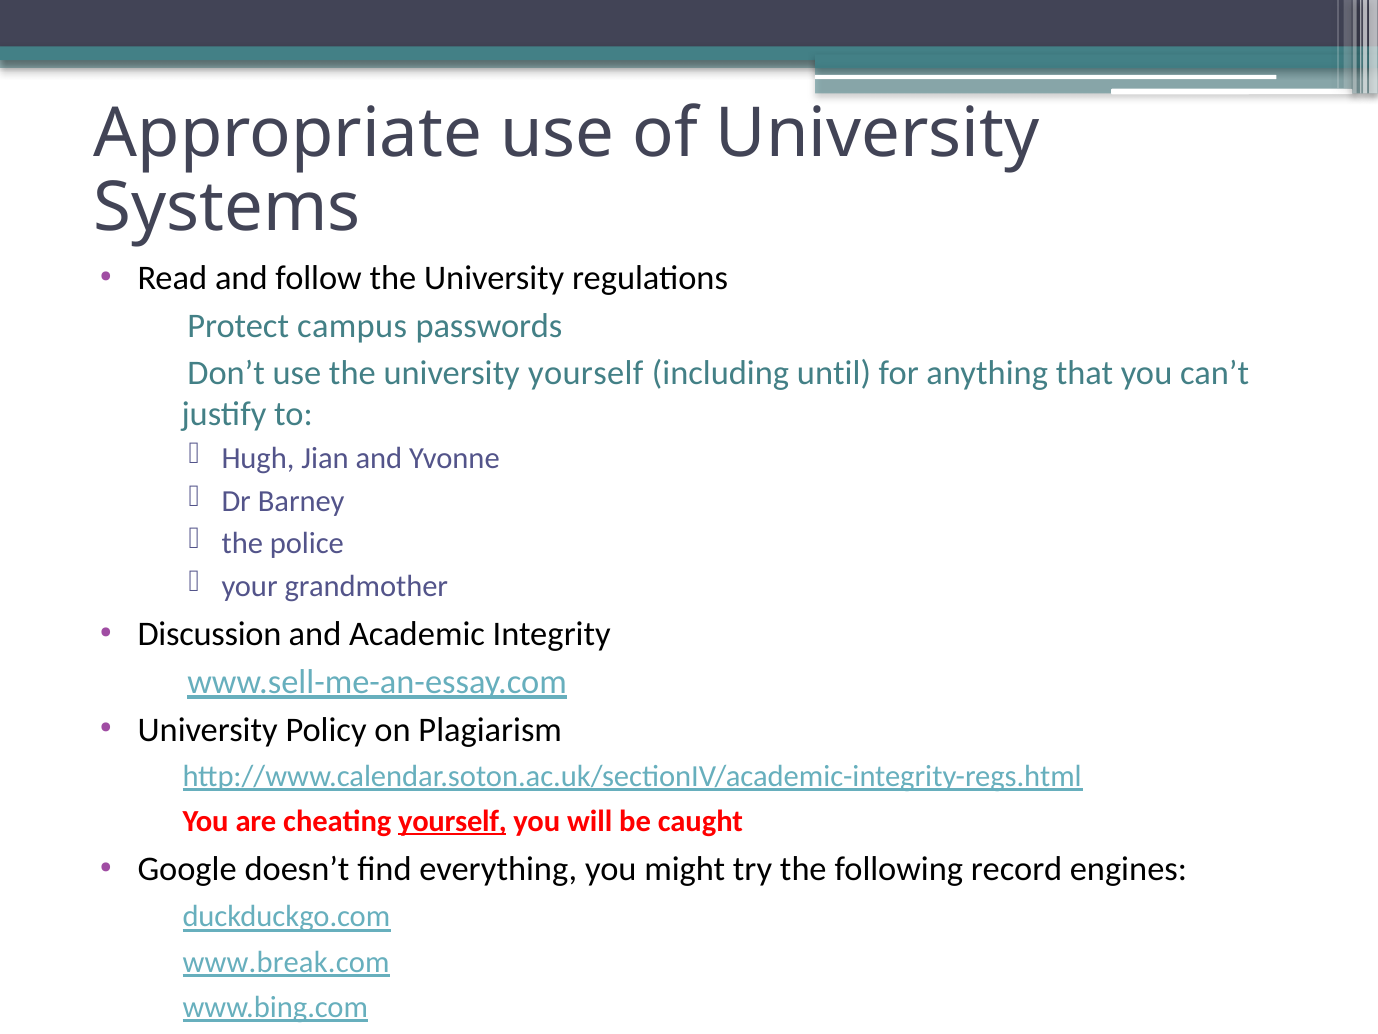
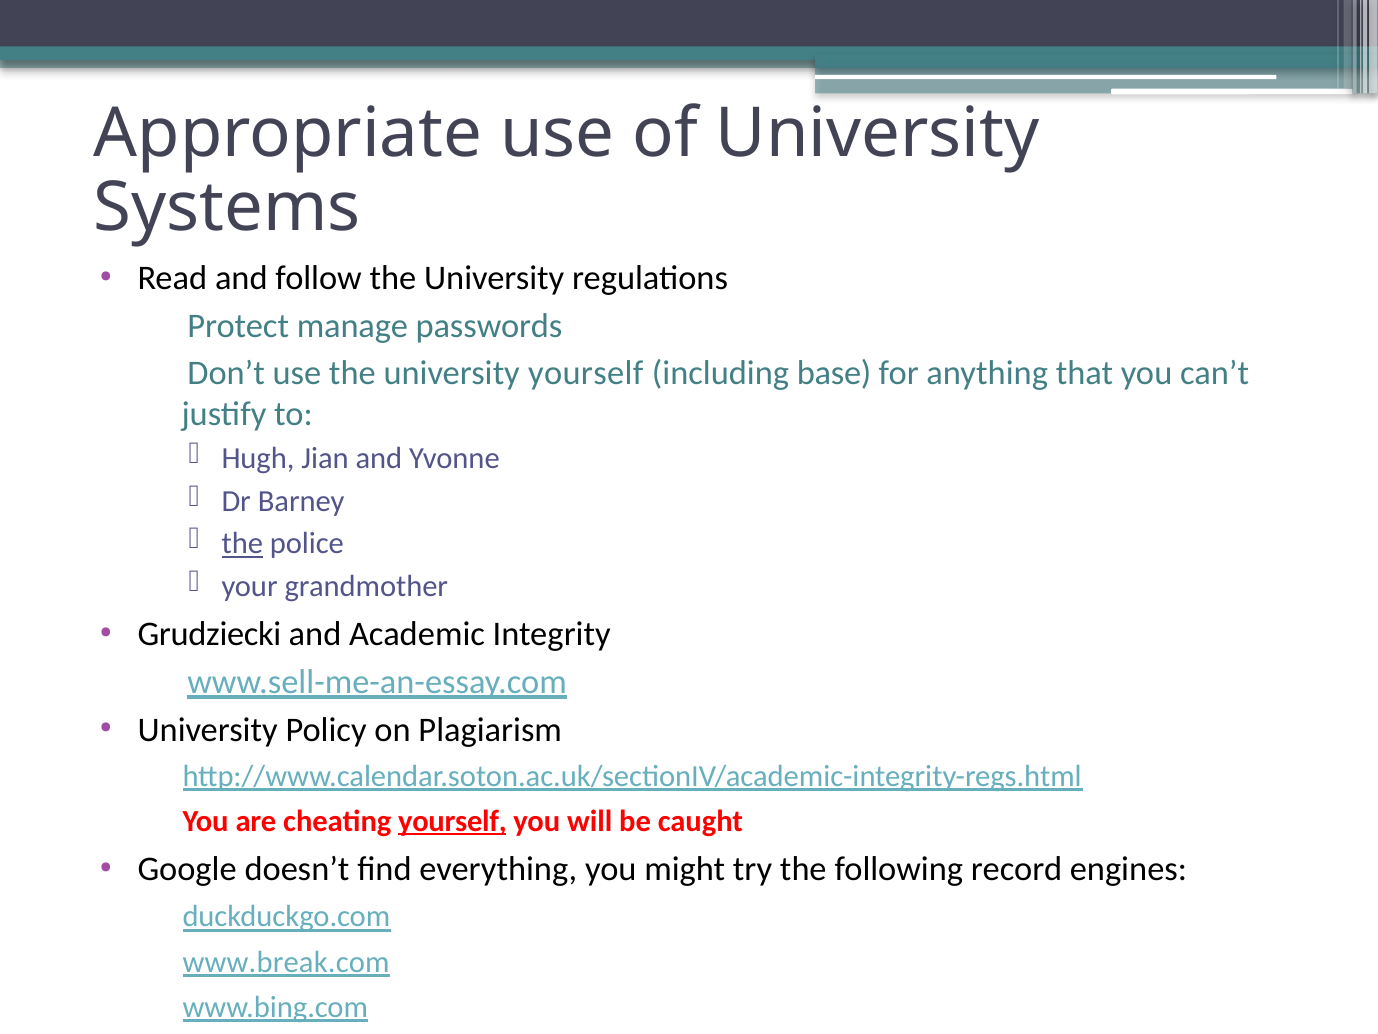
campus: campus -> manage
until: until -> base
the at (242, 543) underline: none -> present
Discussion: Discussion -> Grudziecki
